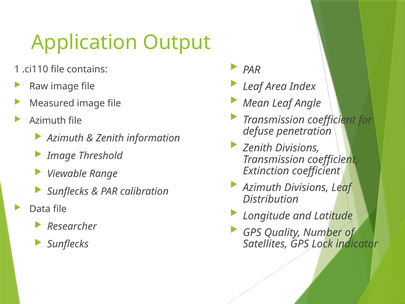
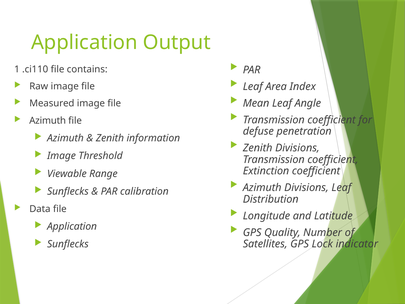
Researcher at (72, 226): Researcher -> Application
